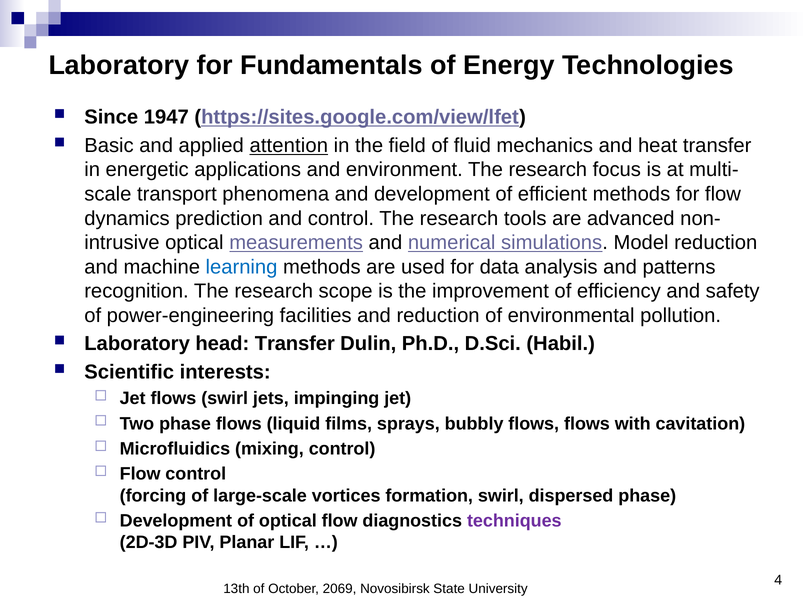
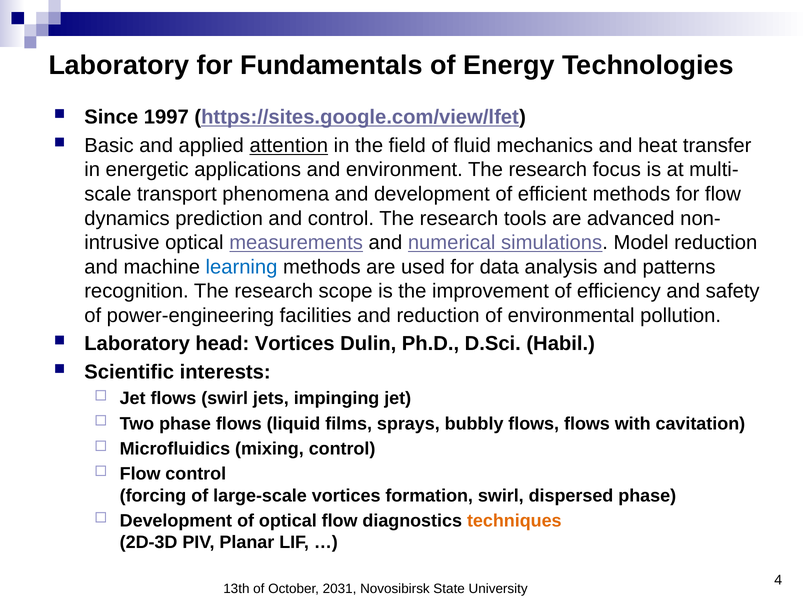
1947: 1947 -> 1997
head Transfer: Transfer -> Vortices
techniques colour: purple -> orange
2069: 2069 -> 2031
